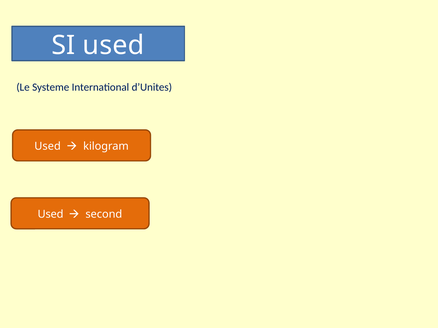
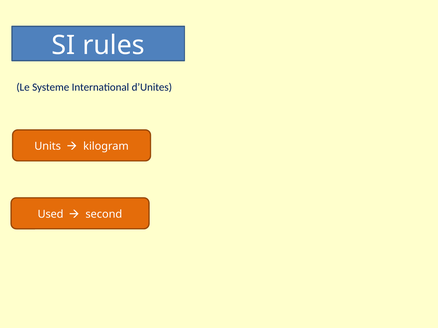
SI used: used -> rules
Used at (48, 146): Used -> Units
